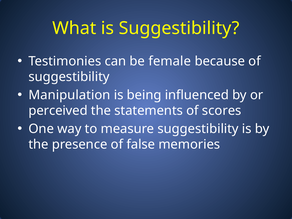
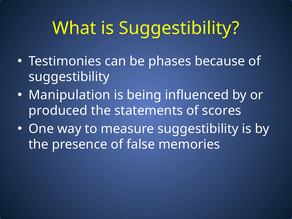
female: female -> phases
perceived: perceived -> produced
